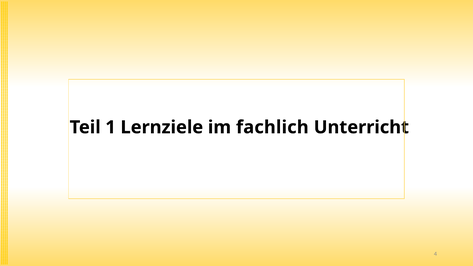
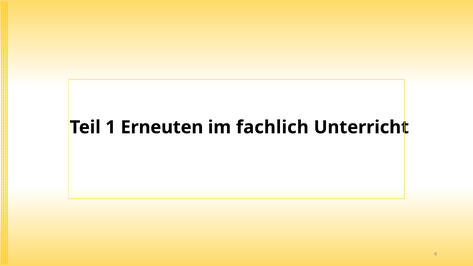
Lernziele: Lernziele -> Erneuten
